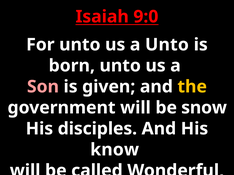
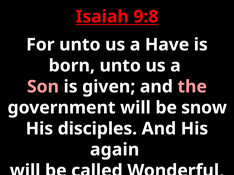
9:0: 9:0 -> 9:8
a Unto: Unto -> Have
the colour: yellow -> pink
know: know -> again
